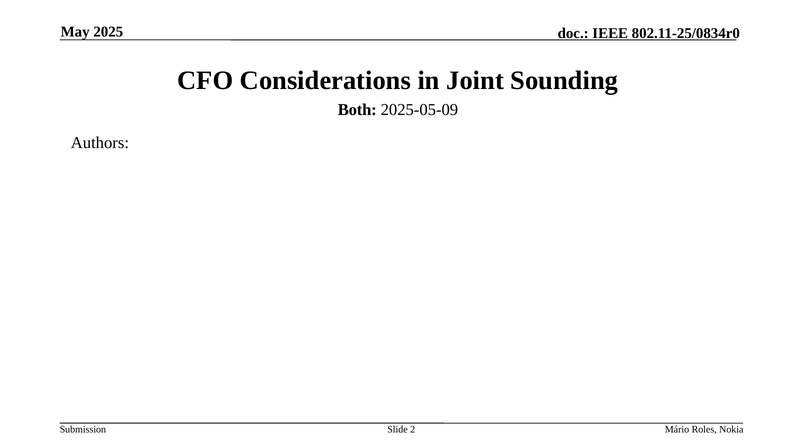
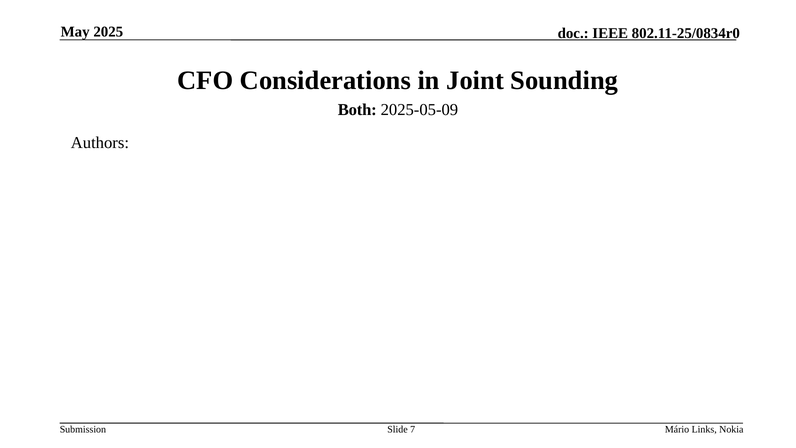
2: 2 -> 7
Roles: Roles -> Links
